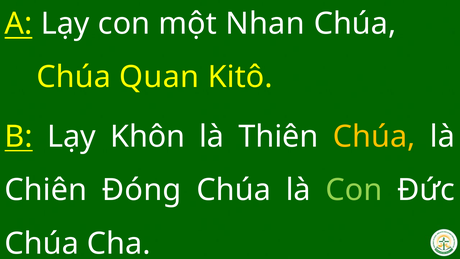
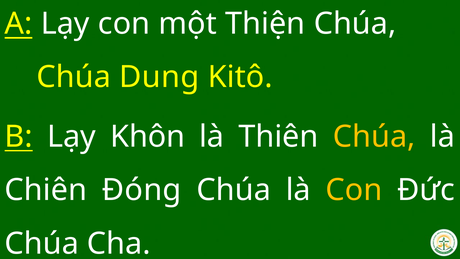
Nhan: Nhan -> Thiện
Quan: Quan -> Dung
Con at (354, 190) colour: light green -> yellow
